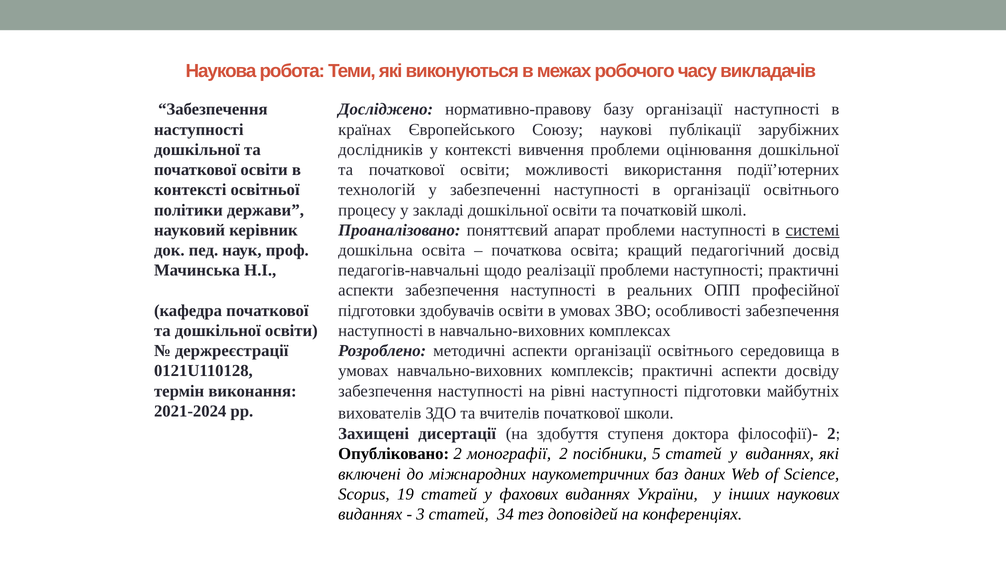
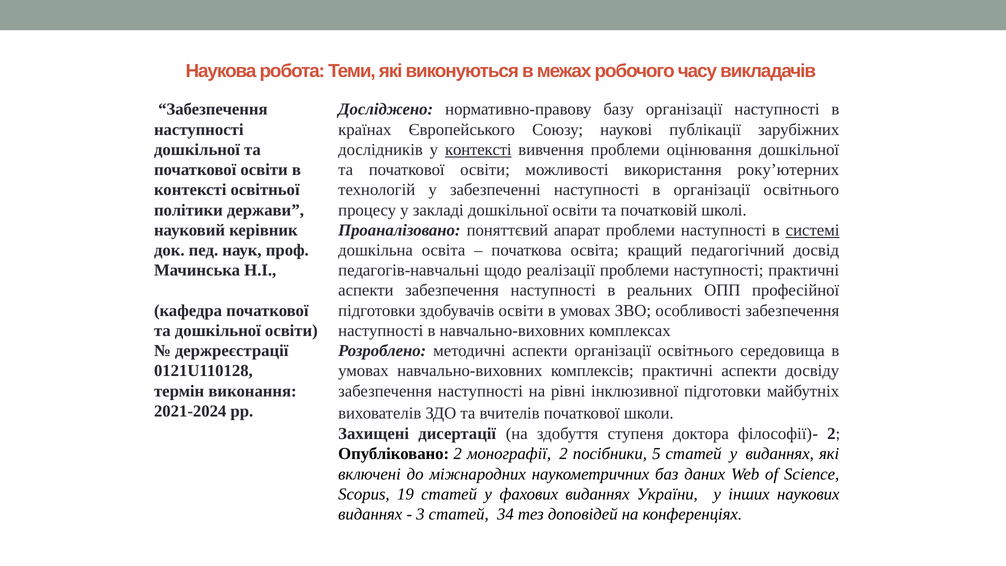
контексті at (478, 150) underline: none -> present
події’ютерних: події’ютерних -> року’ютерних
рівні наступності: наступності -> інклюзивної
